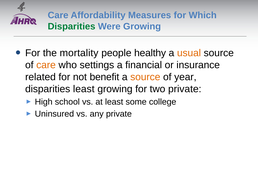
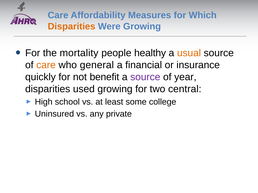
Disparities at (72, 26) colour: green -> orange
settings: settings -> general
related: related -> quickly
source at (145, 77) colour: orange -> purple
disparities least: least -> used
two private: private -> central
